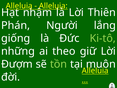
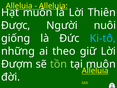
Hạt nhậm: nhậm -> muôn
Phán: Phán -> Được
lắng: lắng -> nuôi
Ki-tô colour: light green -> light blue
